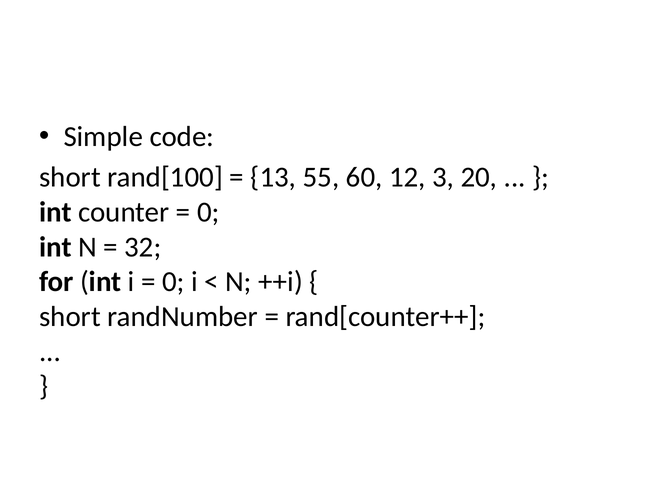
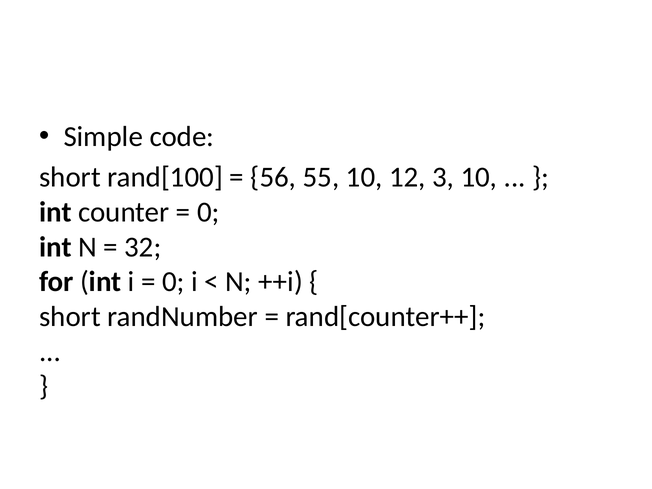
13: 13 -> 56
55 60: 60 -> 10
3 20: 20 -> 10
